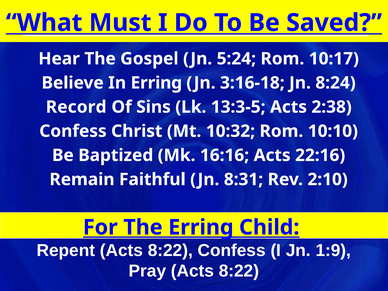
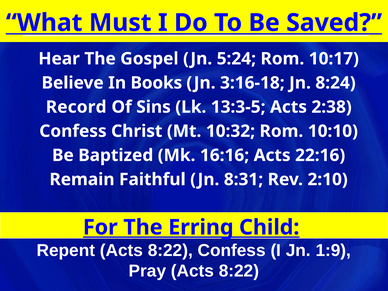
In Erring: Erring -> Books
